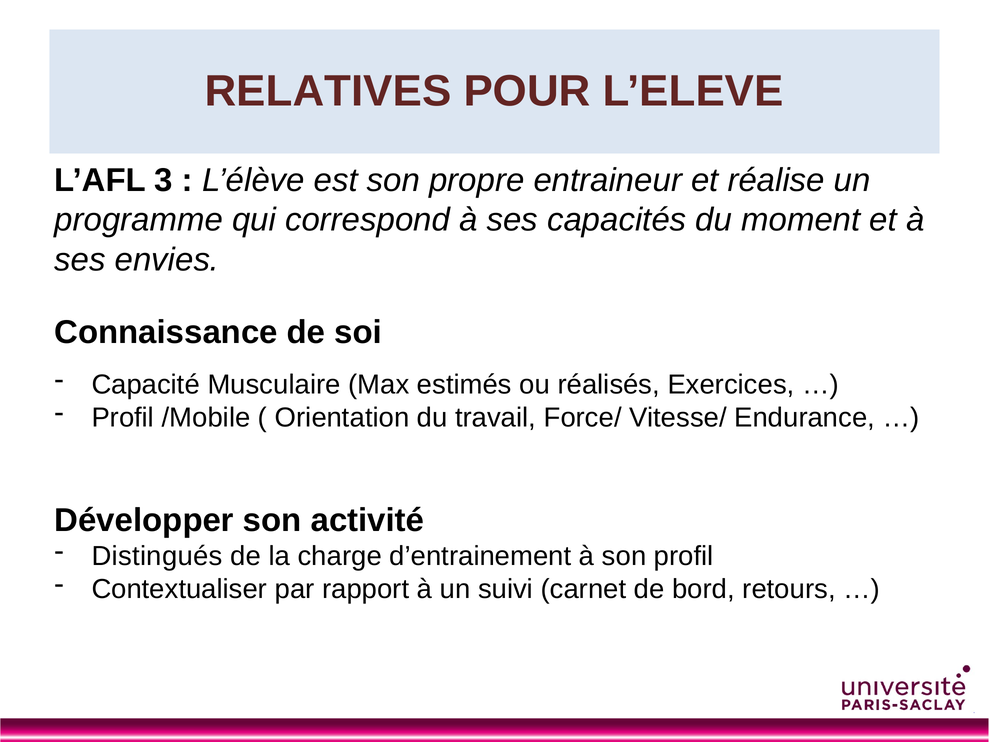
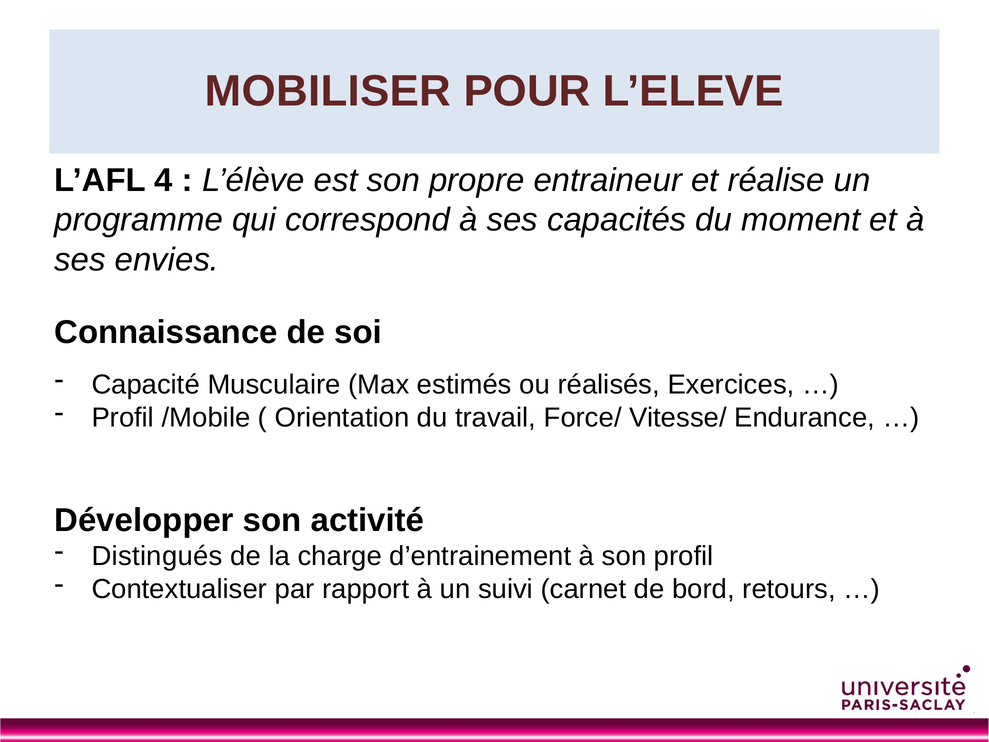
RELATIVES: RELATIVES -> MOBILISER
3: 3 -> 4
